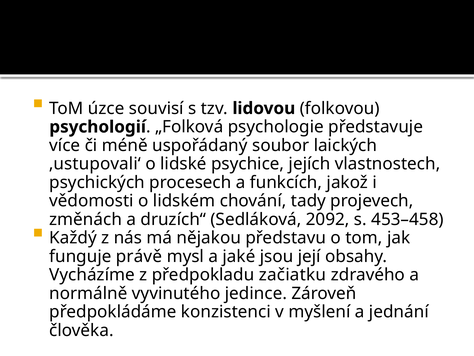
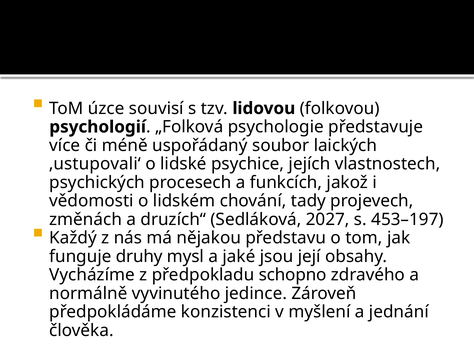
2092: 2092 -> 2027
453–458: 453–458 -> 453–197
právě: právě -> druhy
začiatku: začiatku -> schopno
